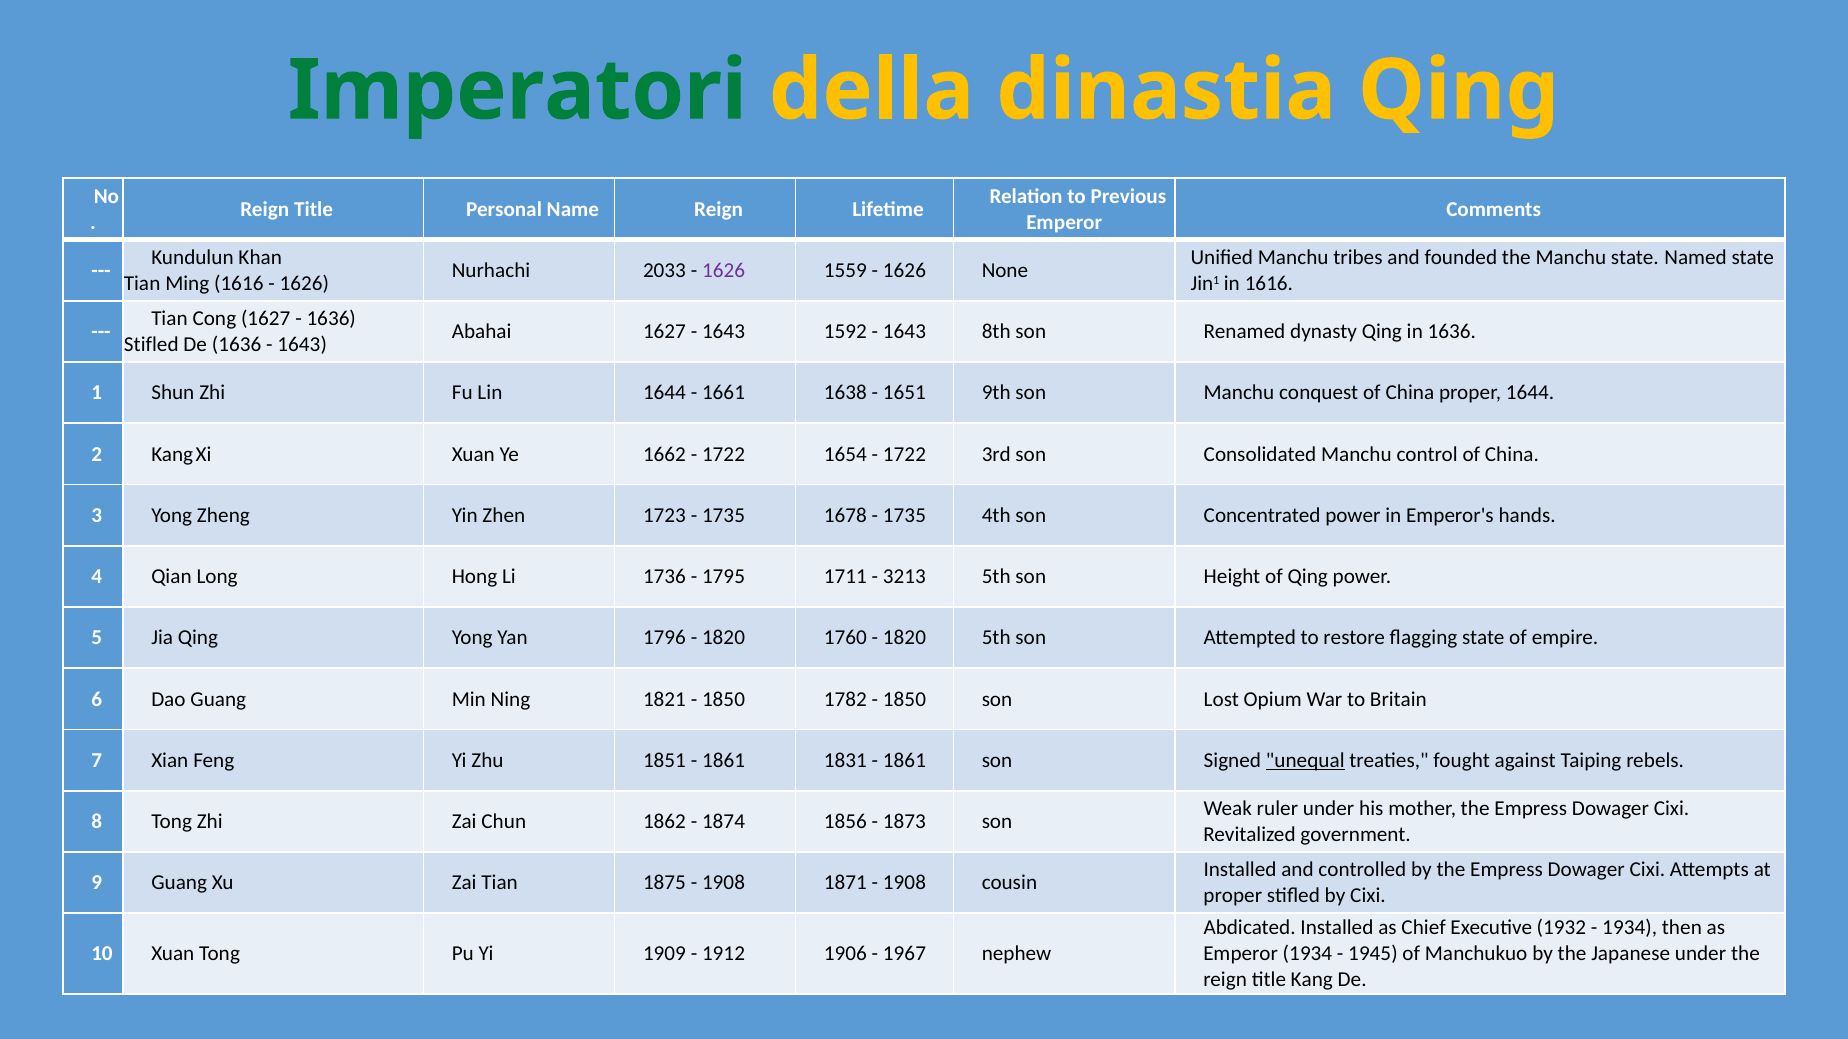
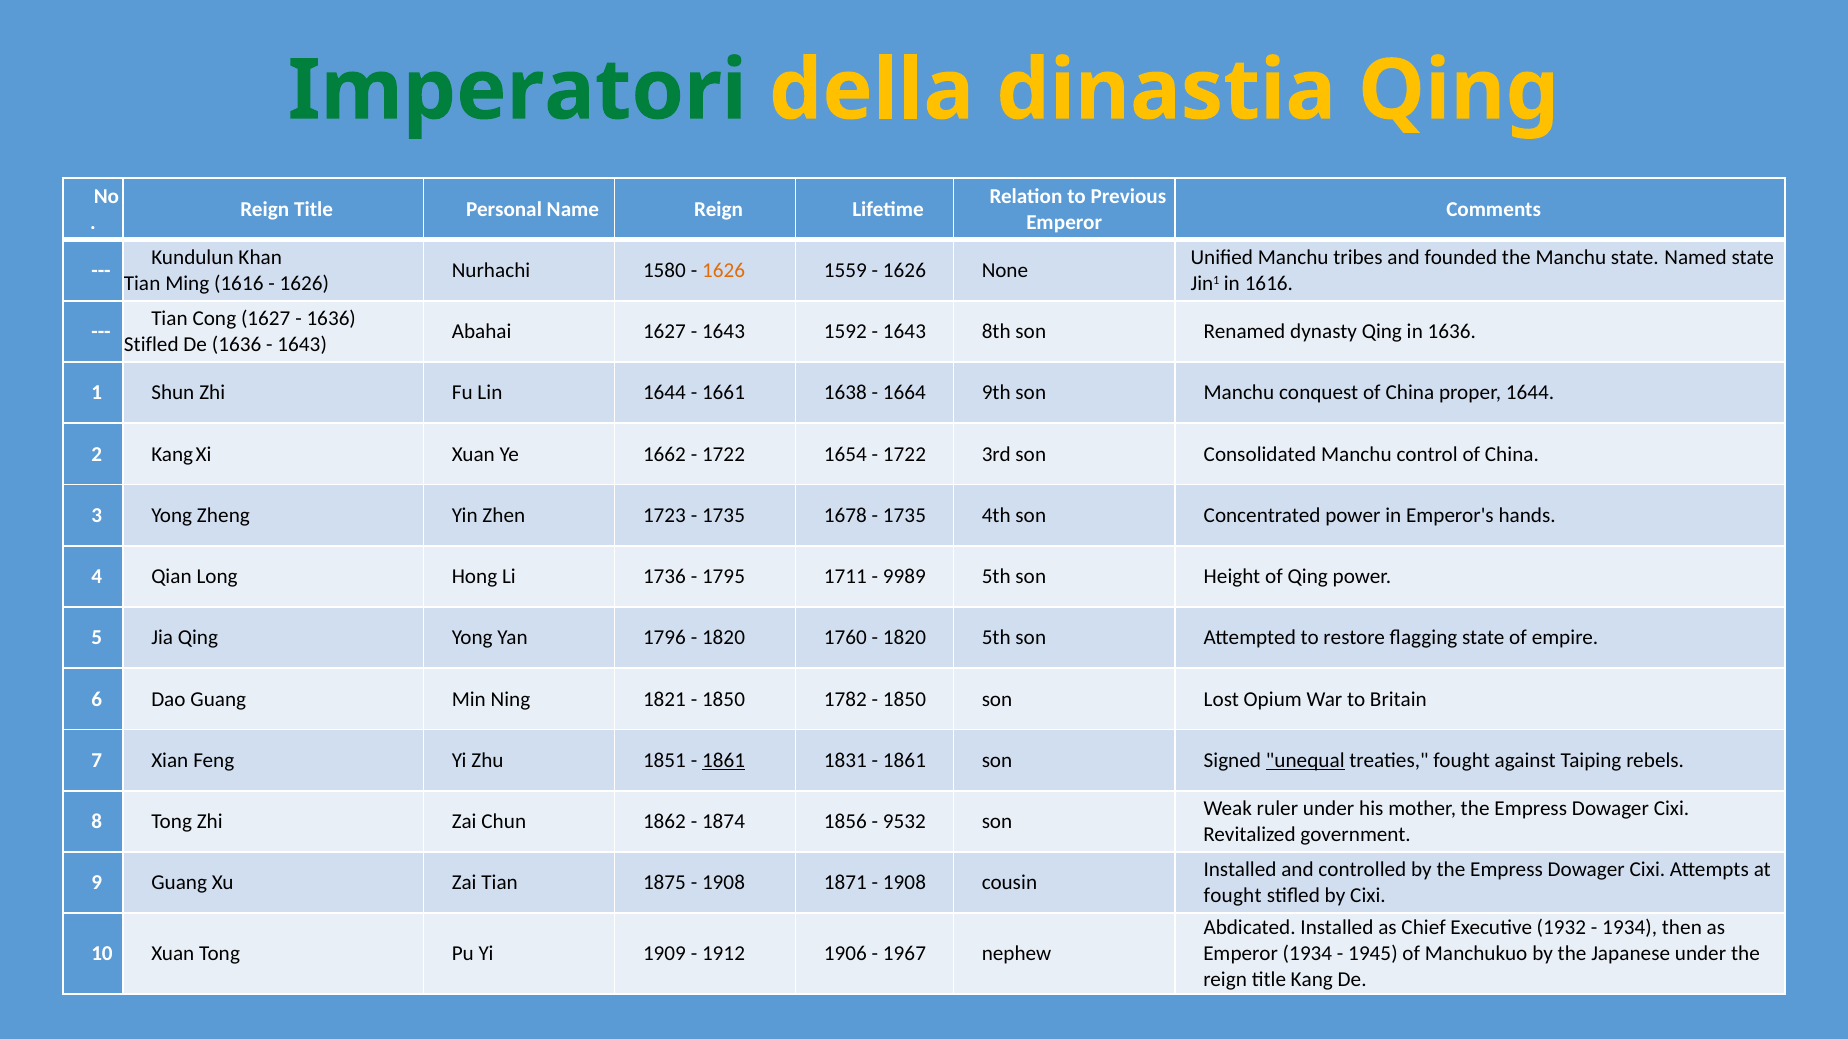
2033: 2033 -> 1580
1626 at (724, 271) colour: purple -> orange
1651: 1651 -> 1664
3213: 3213 -> 9989
1861 at (724, 761) underline: none -> present
1873: 1873 -> 9532
proper at (1233, 896): proper -> fought
